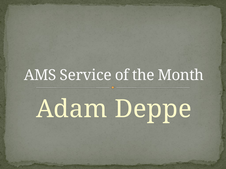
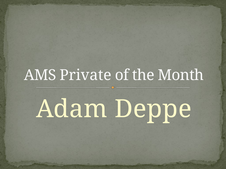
Service: Service -> Private
